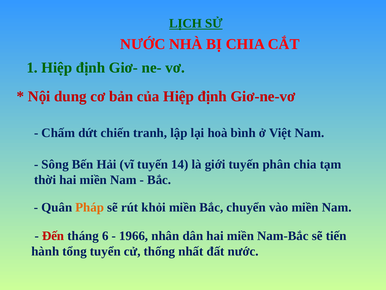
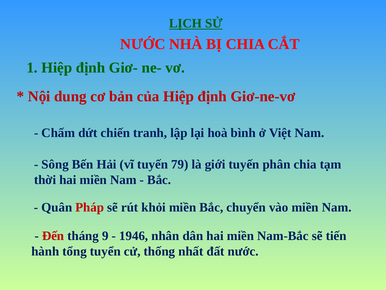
14: 14 -> 79
Pháp colour: orange -> red
6: 6 -> 9
1966: 1966 -> 1946
